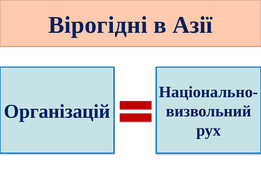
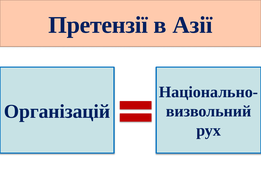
Вірогідні: Вірогідні -> Претензії
